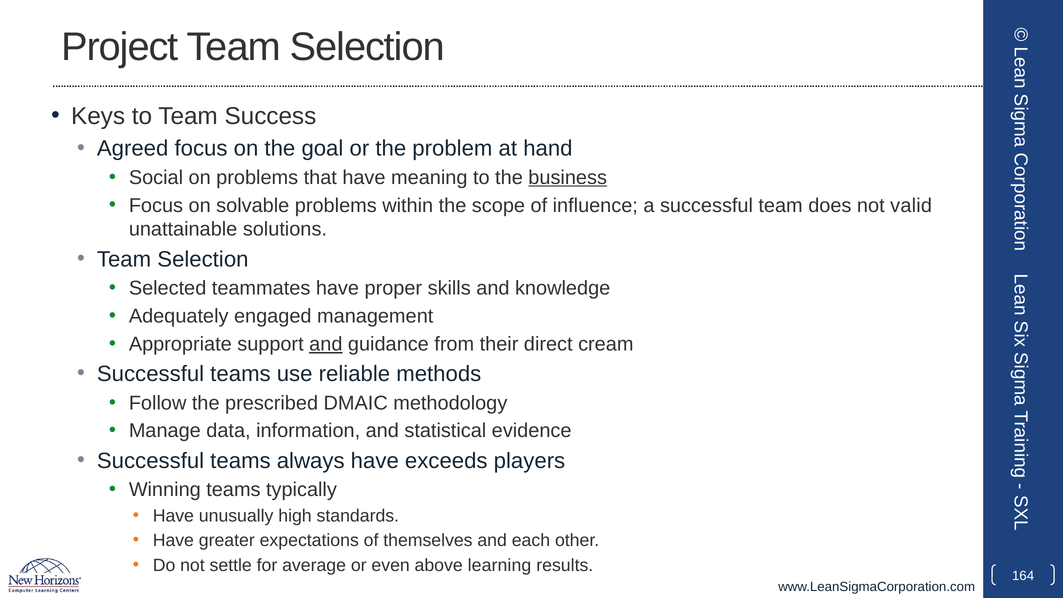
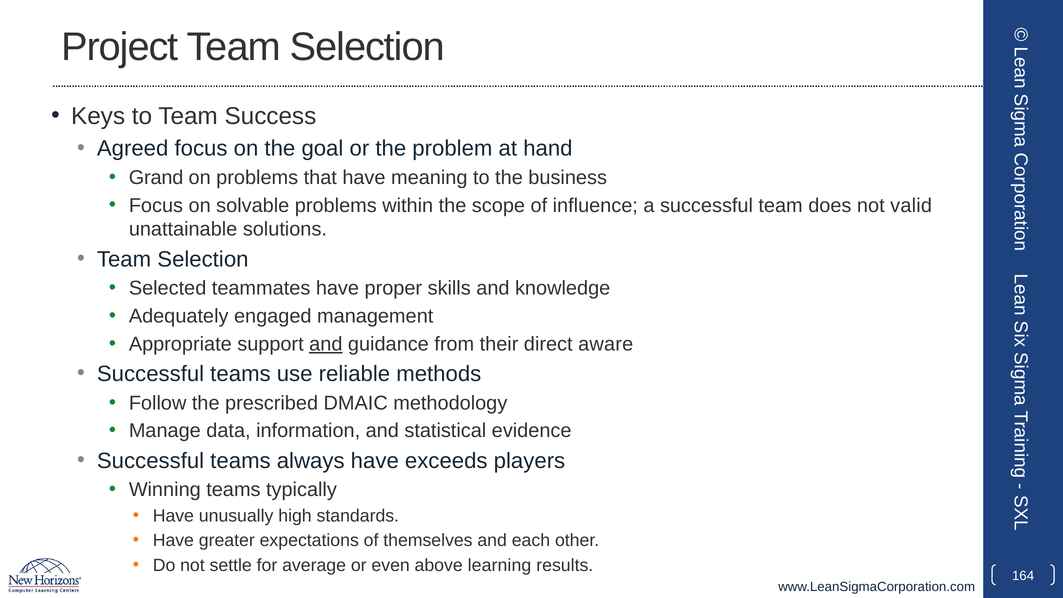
Social: Social -> Grand
business underline: present -> none
cream: cream -> aware
